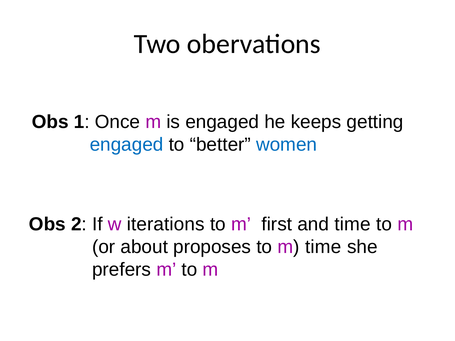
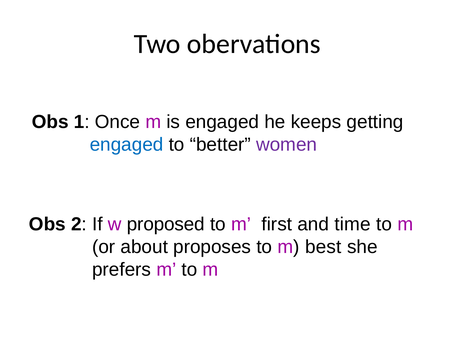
women colour: blue -> purple
iterations: iterations -> proposed
m time: time -> best
